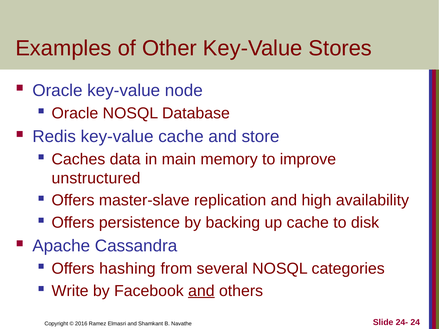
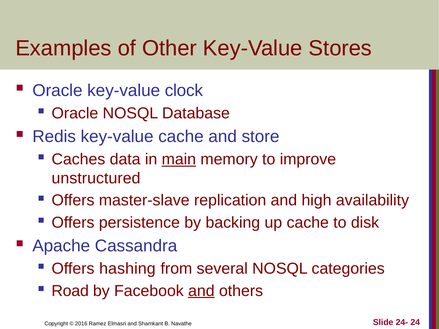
node: node -> clock
main underline: none -> present
Write: Write -> Road
